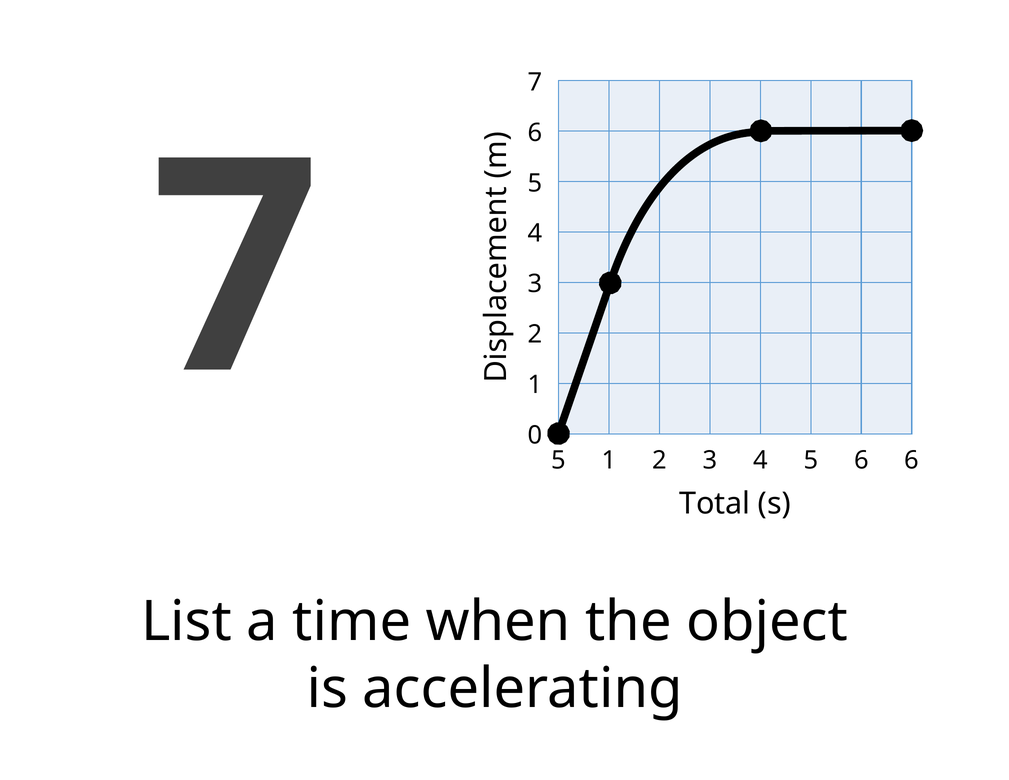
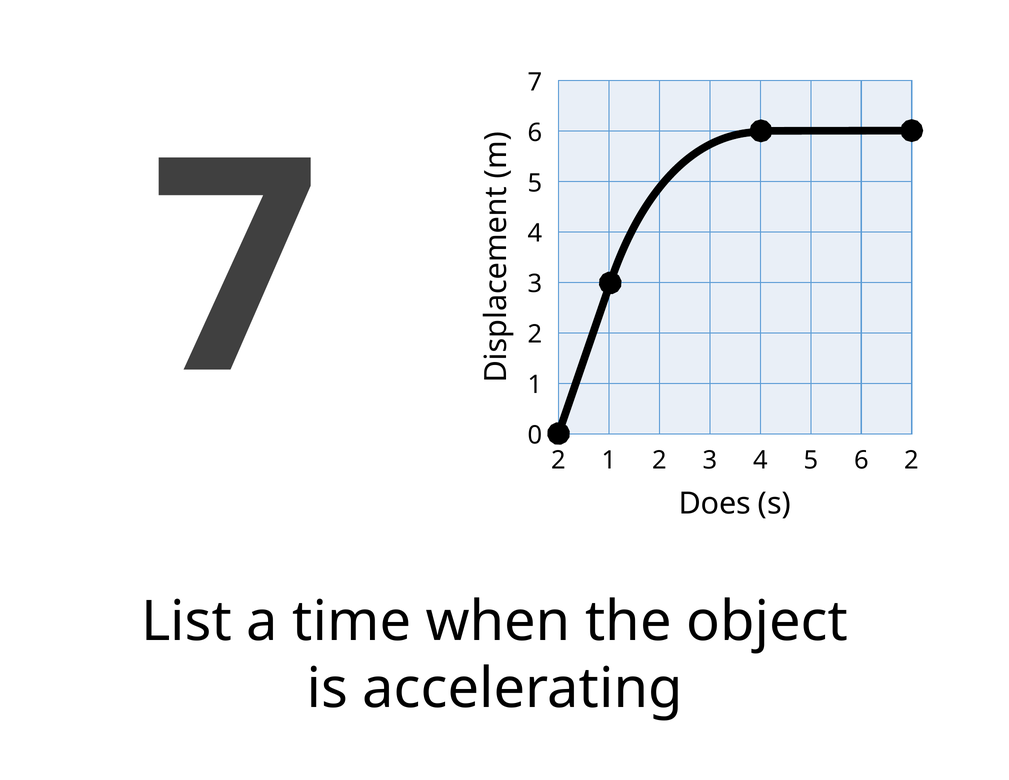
7 5: 5 -> 2
6 6: 6 -> 2
Total: Total -> Does
